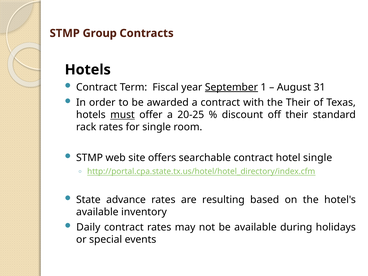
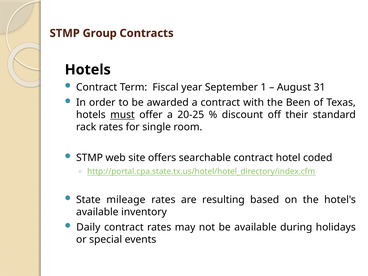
September underline: present -> none
the Their: Their -> Been
hotel single: single -> coded
advance: advance -> mileage
